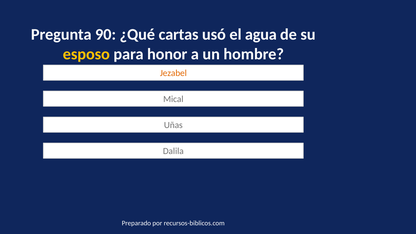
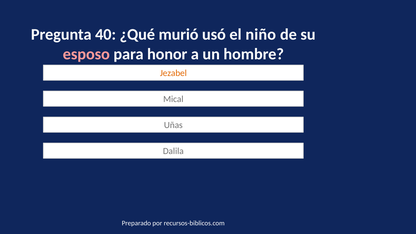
90: 90 -> 40
cartas: cartas -> murió
agua: agua -> niño
esposo colour: yellow -> pink
